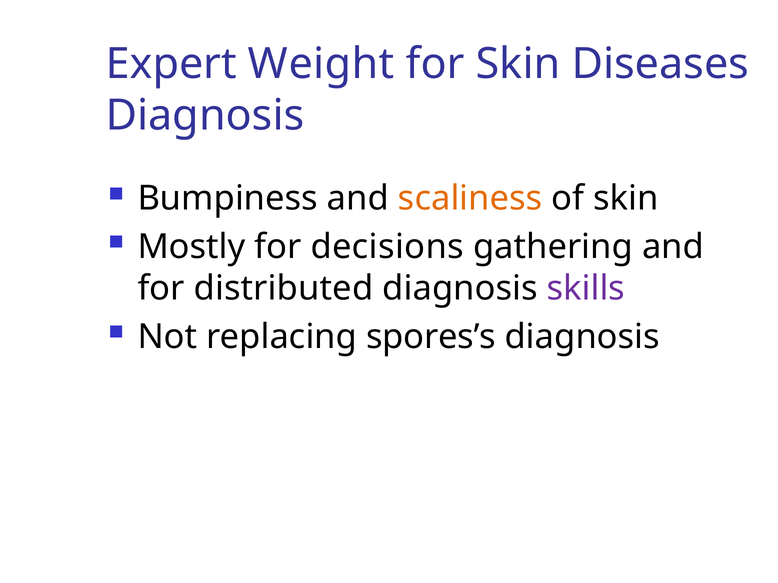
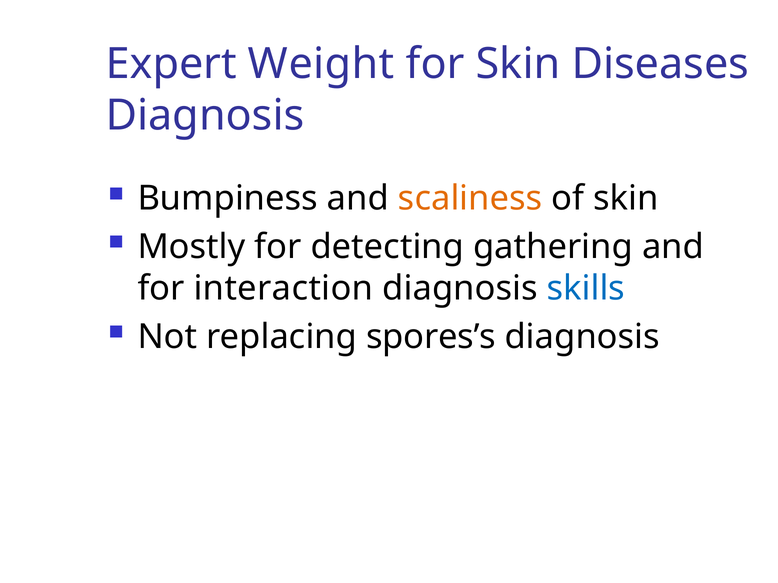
decisions: decisions -> detecting
distributed: distributed -> interaction
skills colour: purple -> blue
